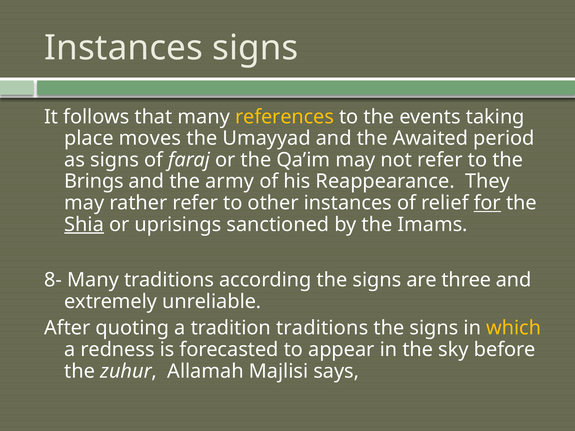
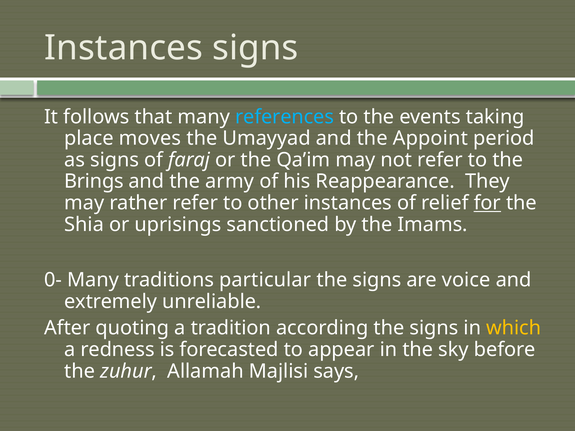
references colour: yellow -> light blue
Awaited: Awaited -> Appoint
Shia underline: present -> none
8-: 8- -> 0-
according: according -> particular
three: three -> voice
tradition traditions: traditions -> according
